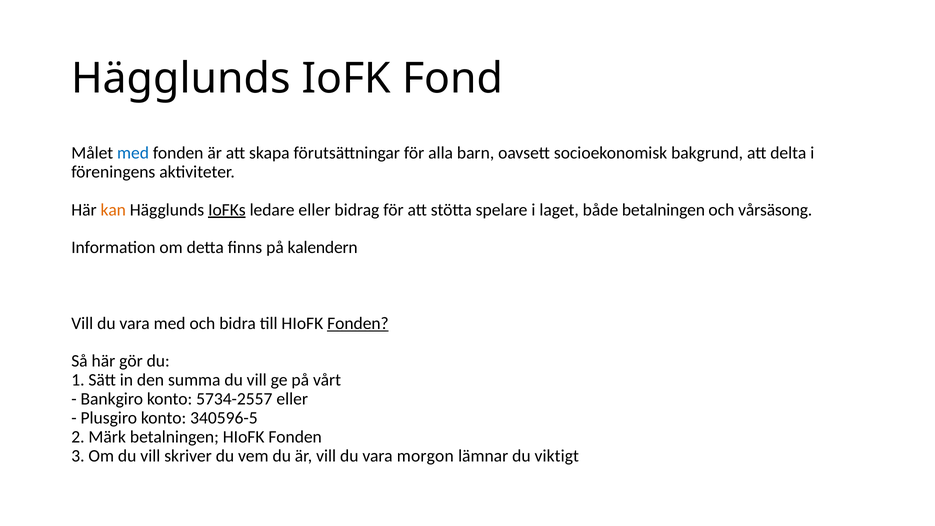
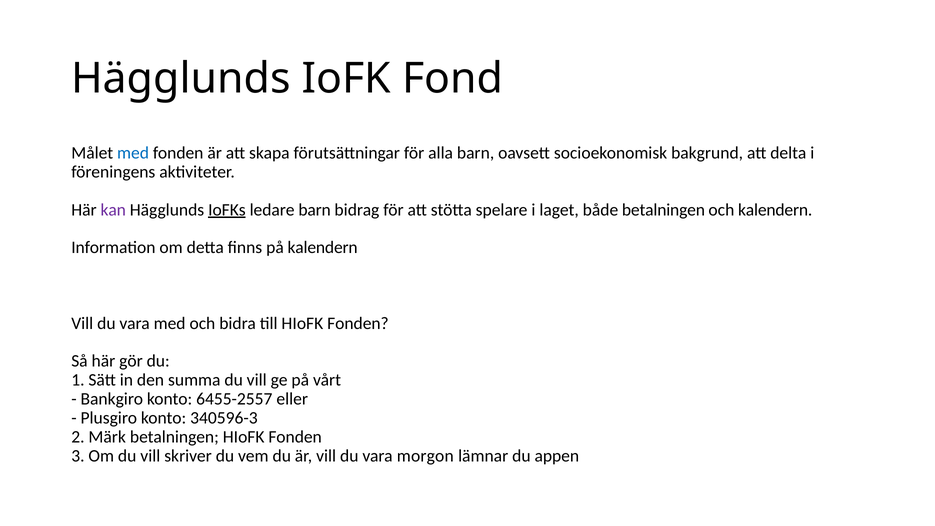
kan colour: orange -> purple
ledare eller: eller -> barn
och vårsäsong: vårsäsong -> kalendern
Fonden at (358, 323) underline: present -> none
5734-2557: 5734-2557 -> 6455-2557
340596-5: 340596-5 -> 340596-3
viktigt: viktigt -> appen
